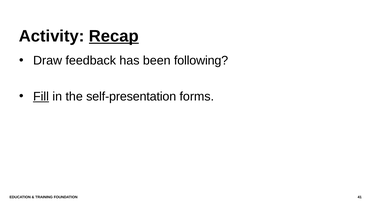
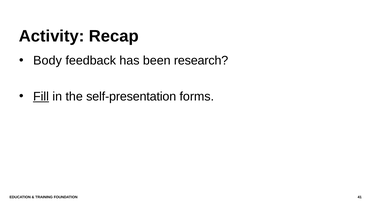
Recap underline: present -> none
Draw: Draw -> Body
following: following -> research
